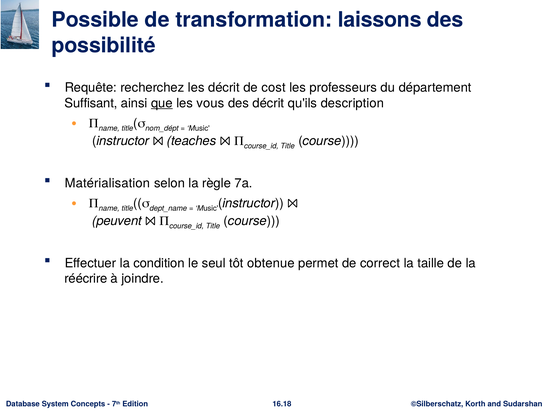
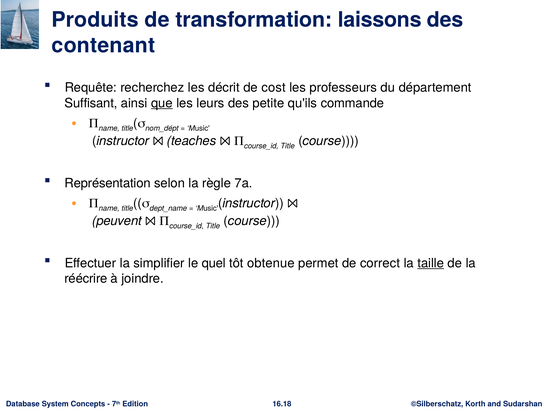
Possible: Possible -> Produits
possibilité: possibilité -> contenant
vous: vous -> leurs
des décrit: décrit -> petite
description: description -> commande
Matérialisation: Matérialisation -> Représentation
condition: condition -> simplifier
seul: seul -> quel
taille underline: none -> present
